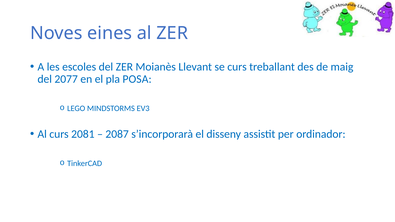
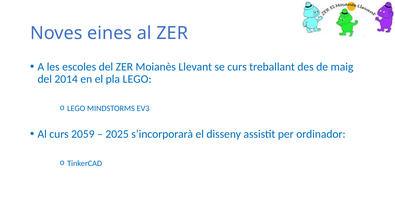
2077: 2077 -> 2014
pla POSA: POSA -> LEGO
2081: 2081 -> 2059
2087: 2087 -> 2025
